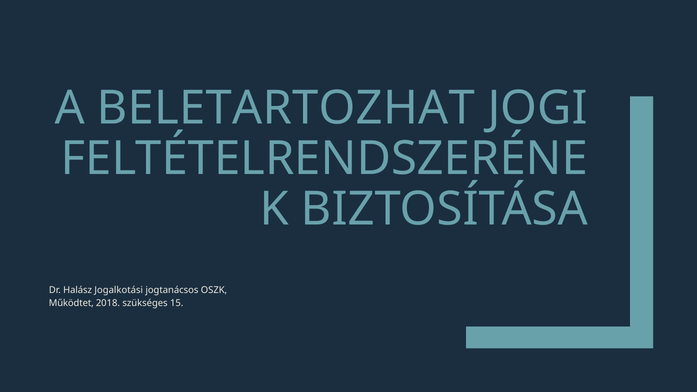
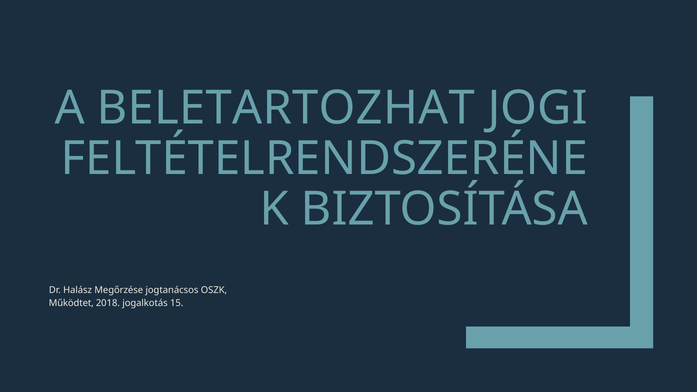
Jogalkotási: Jogalkotási -> Megőrzése
szükséges: szükséges -> jogalkotás
